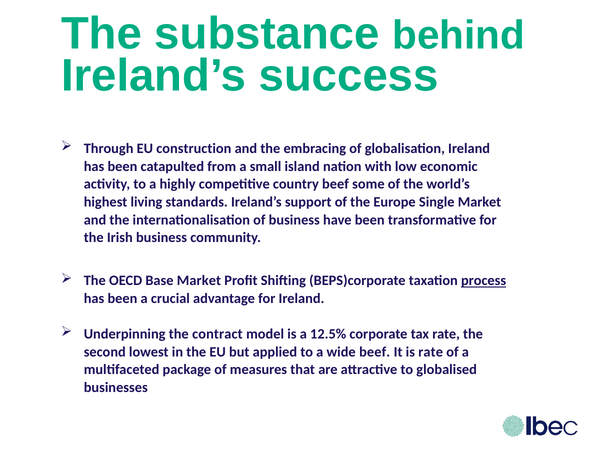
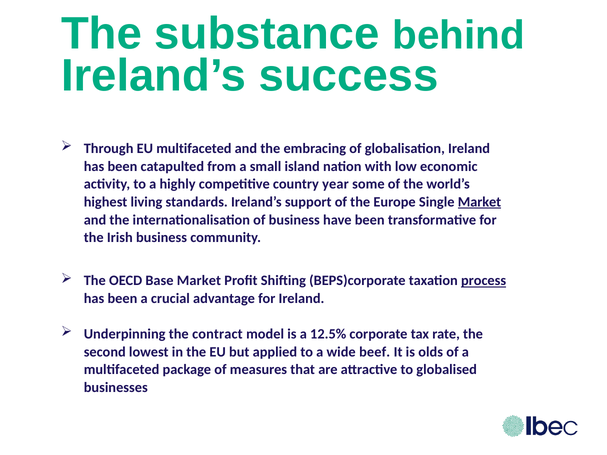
EU construction: construction -> multifaceted
country beef: beef -> year
Market at (479, 202) underline: none -> present
is rate: rate -> olds
